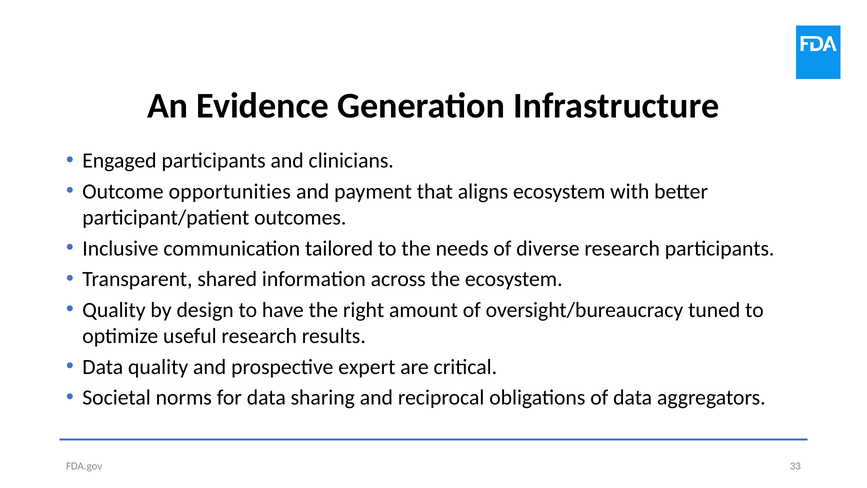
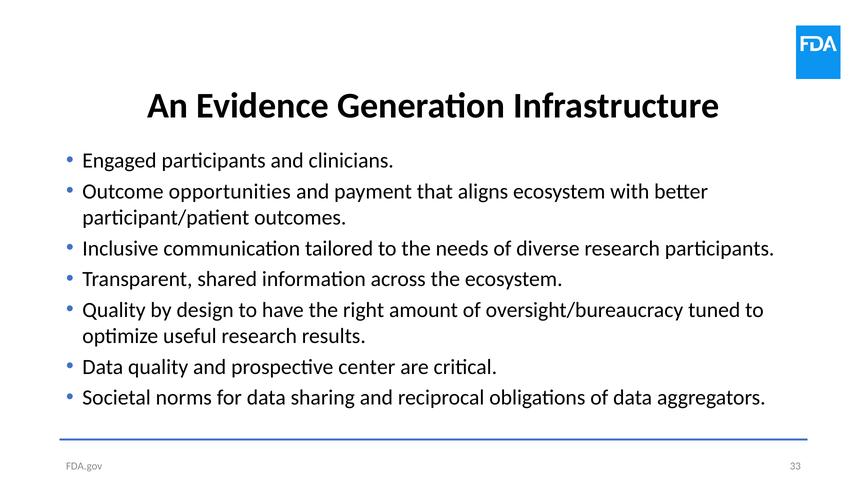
expert: expert -> center
